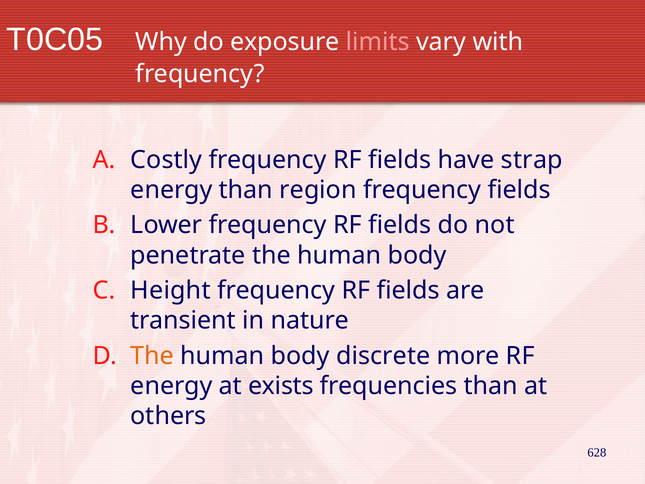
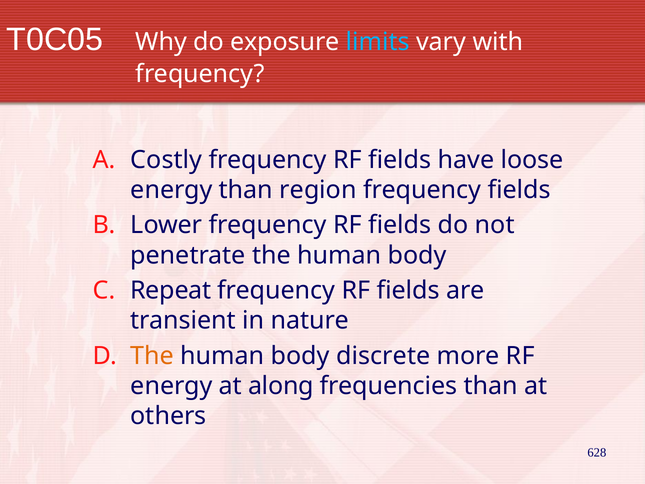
limits colour: pink -> light blue
strap: strap -> loose
Height: Height -> Repeat
exists: exists -> along
